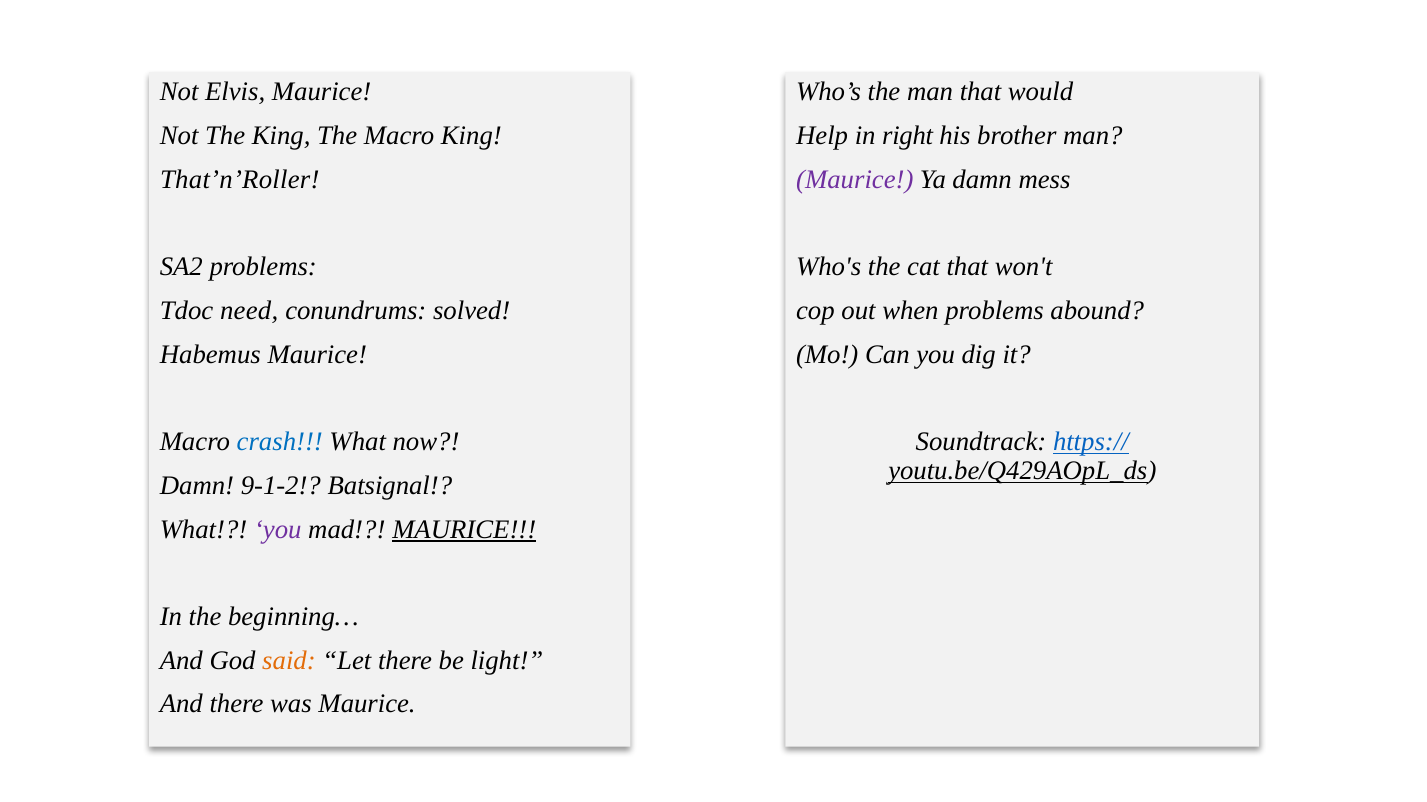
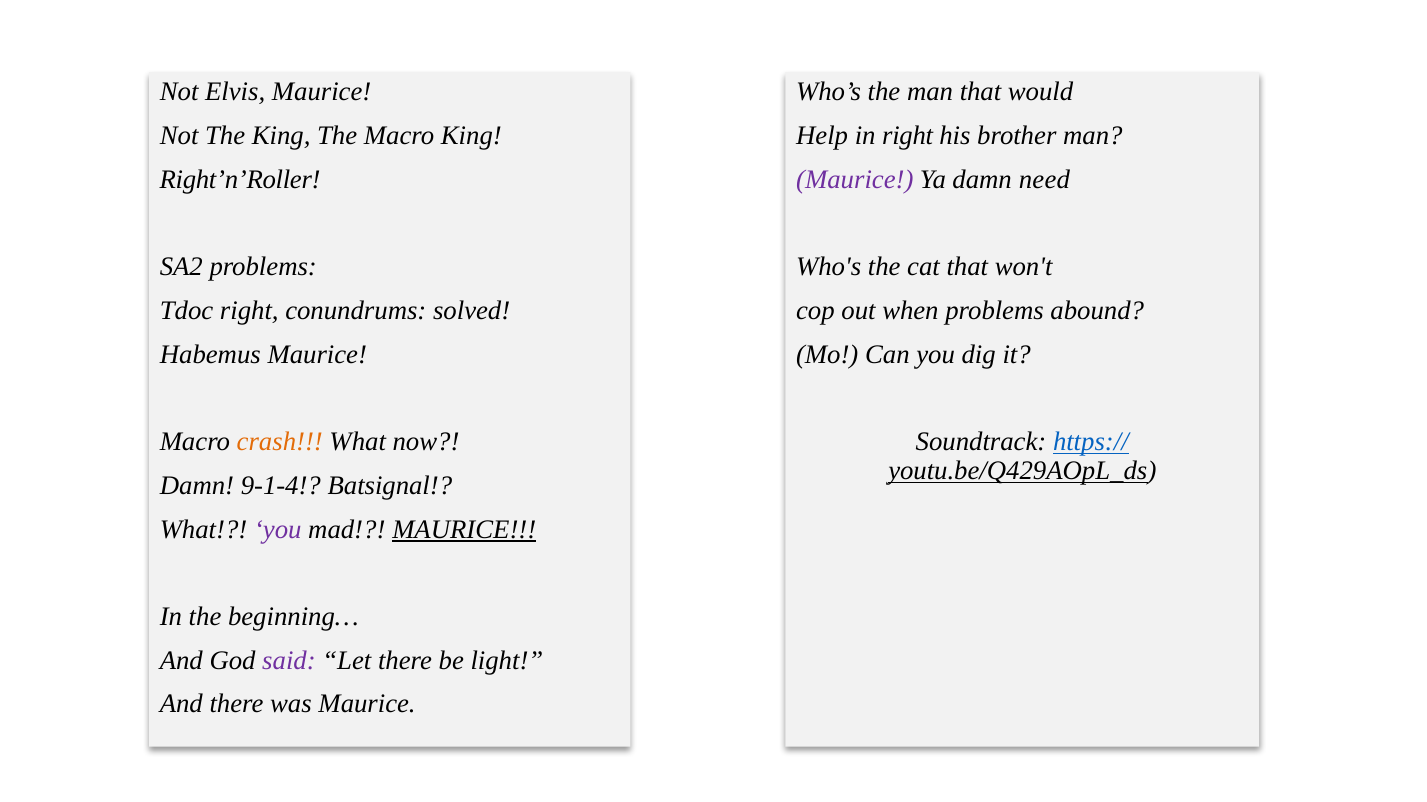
That’n’Roller: That’n’Roller -> Right’n’Roller
mess: mess -> need
Tdoc need: need -> right
crash colour: blue -> orange
9-1-2: 9-1-2 -> 9-1-4
said colour: orange -> purple
